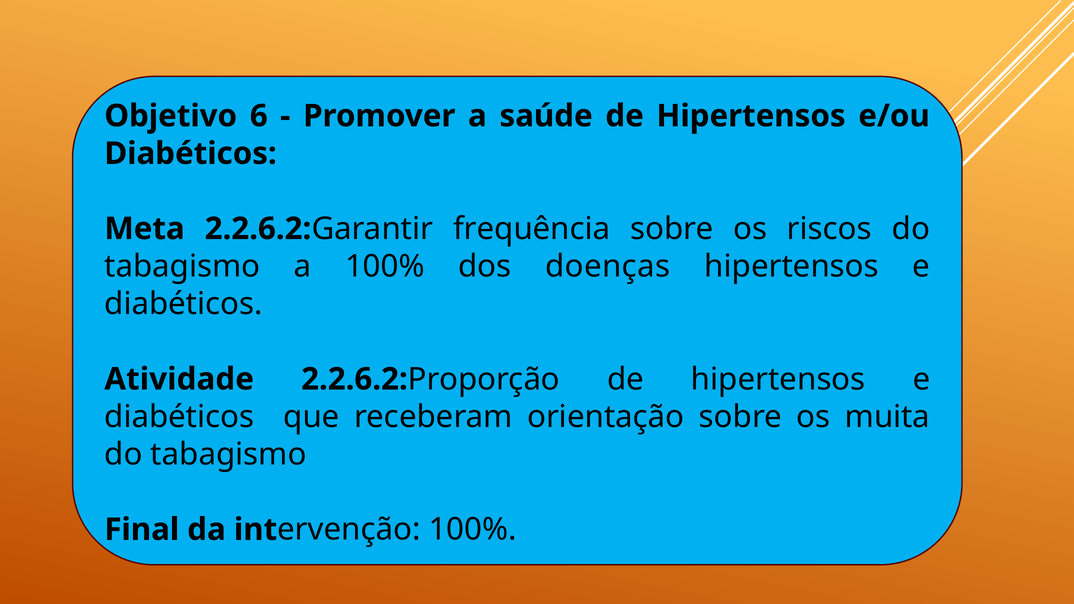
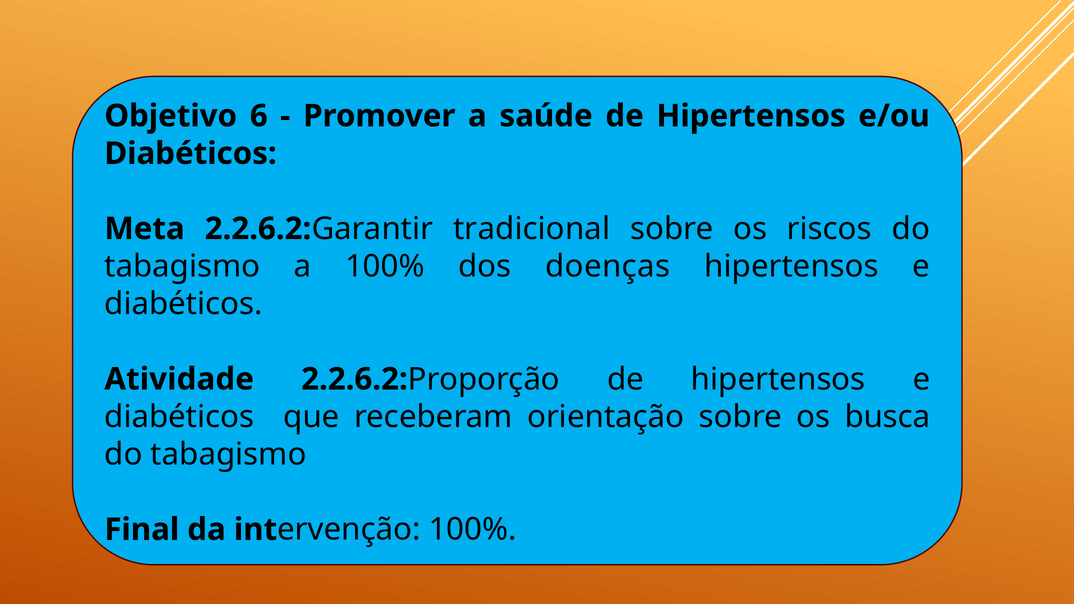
frequência: frequência -> tradicional
muita: muita -> busca
